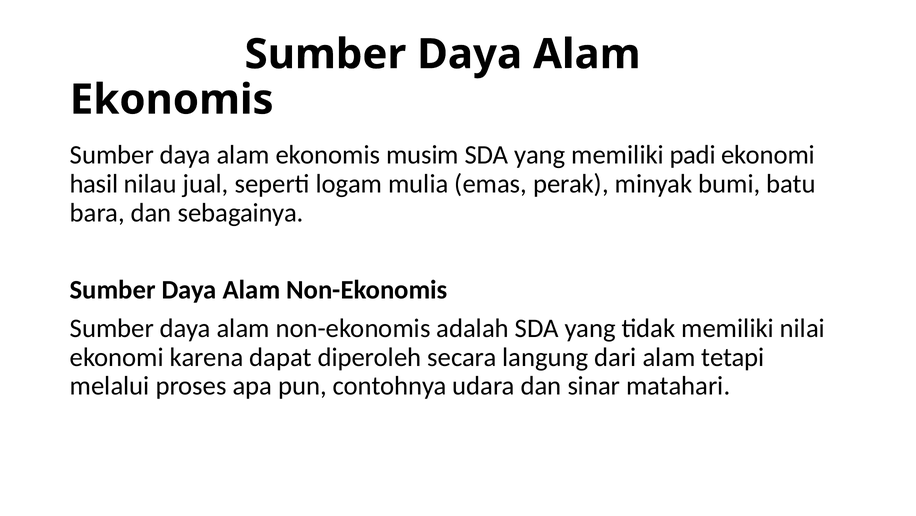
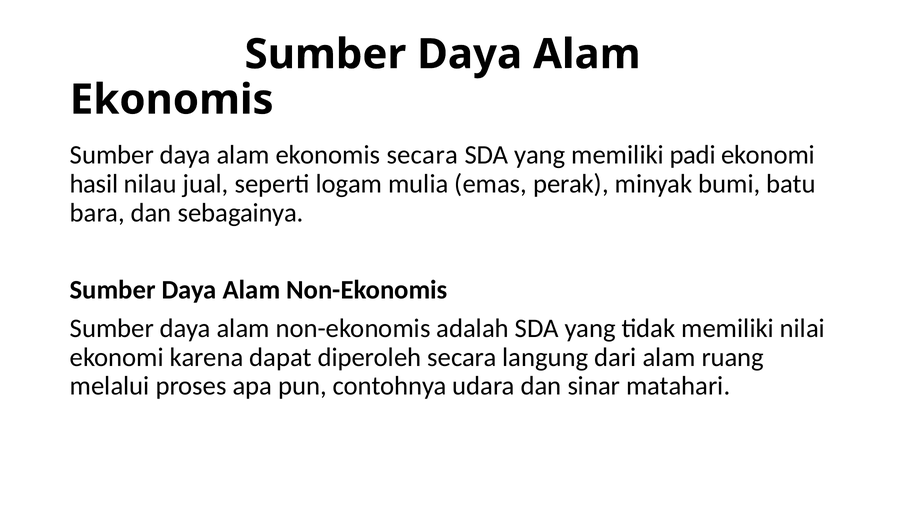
ekonomis musim: musim -> secara
tetapi: tetapi -> ruang
